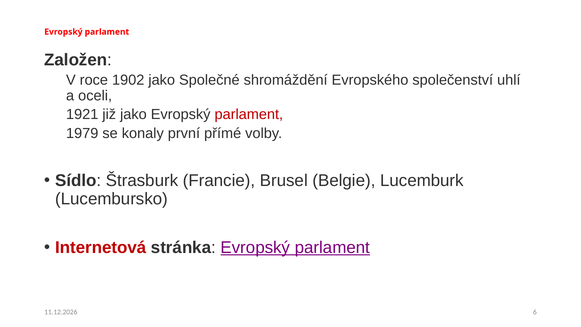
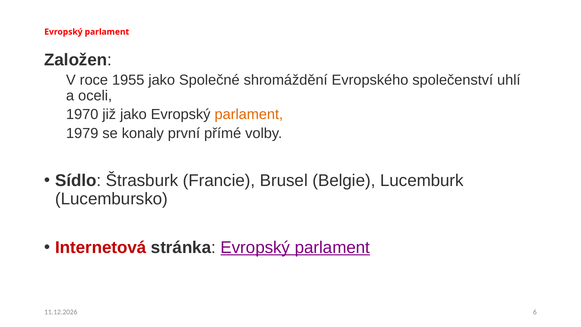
1902: 1902 -> 1955
1921: 1921 -> 1970
parlament at (249, 114) colour: red -> orange
